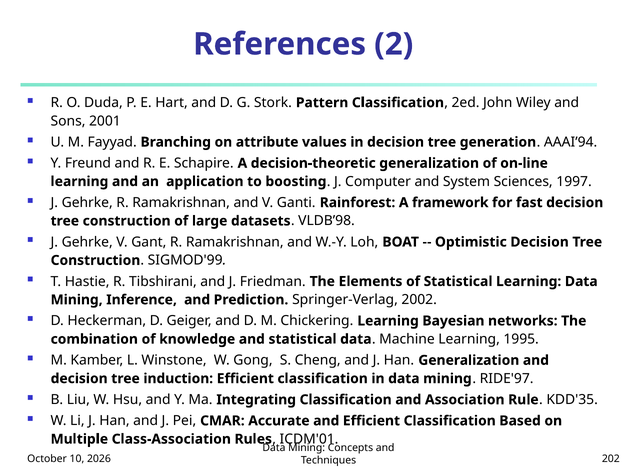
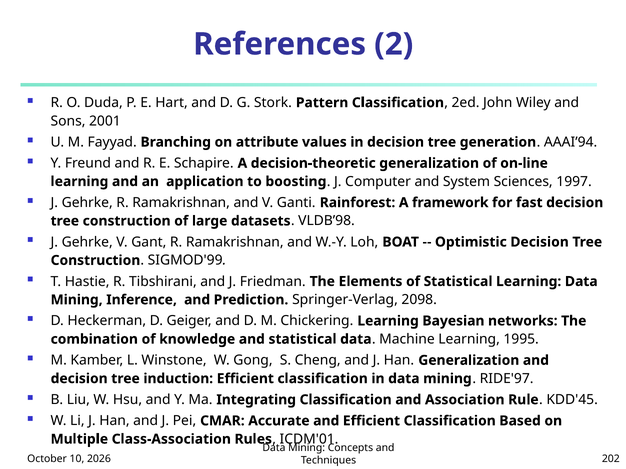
2002: 2002 -> 2098
KDD'35: KDD'35 -> KDD'45
